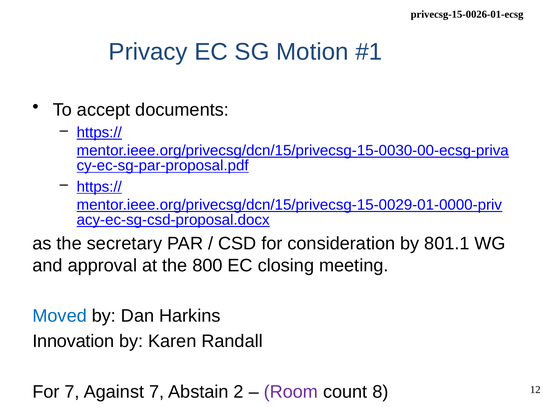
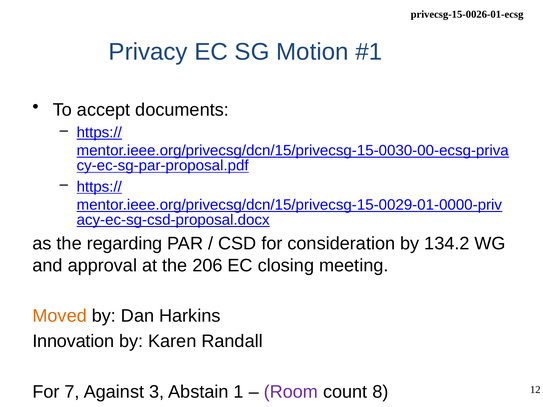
secretary: secretary -> regarding
801.1: 801.1 -> 134.2
800: 800 -> 206
Moved colour: blue -> orange
Against 7: 7 -> 3
2: 2 -> 1
